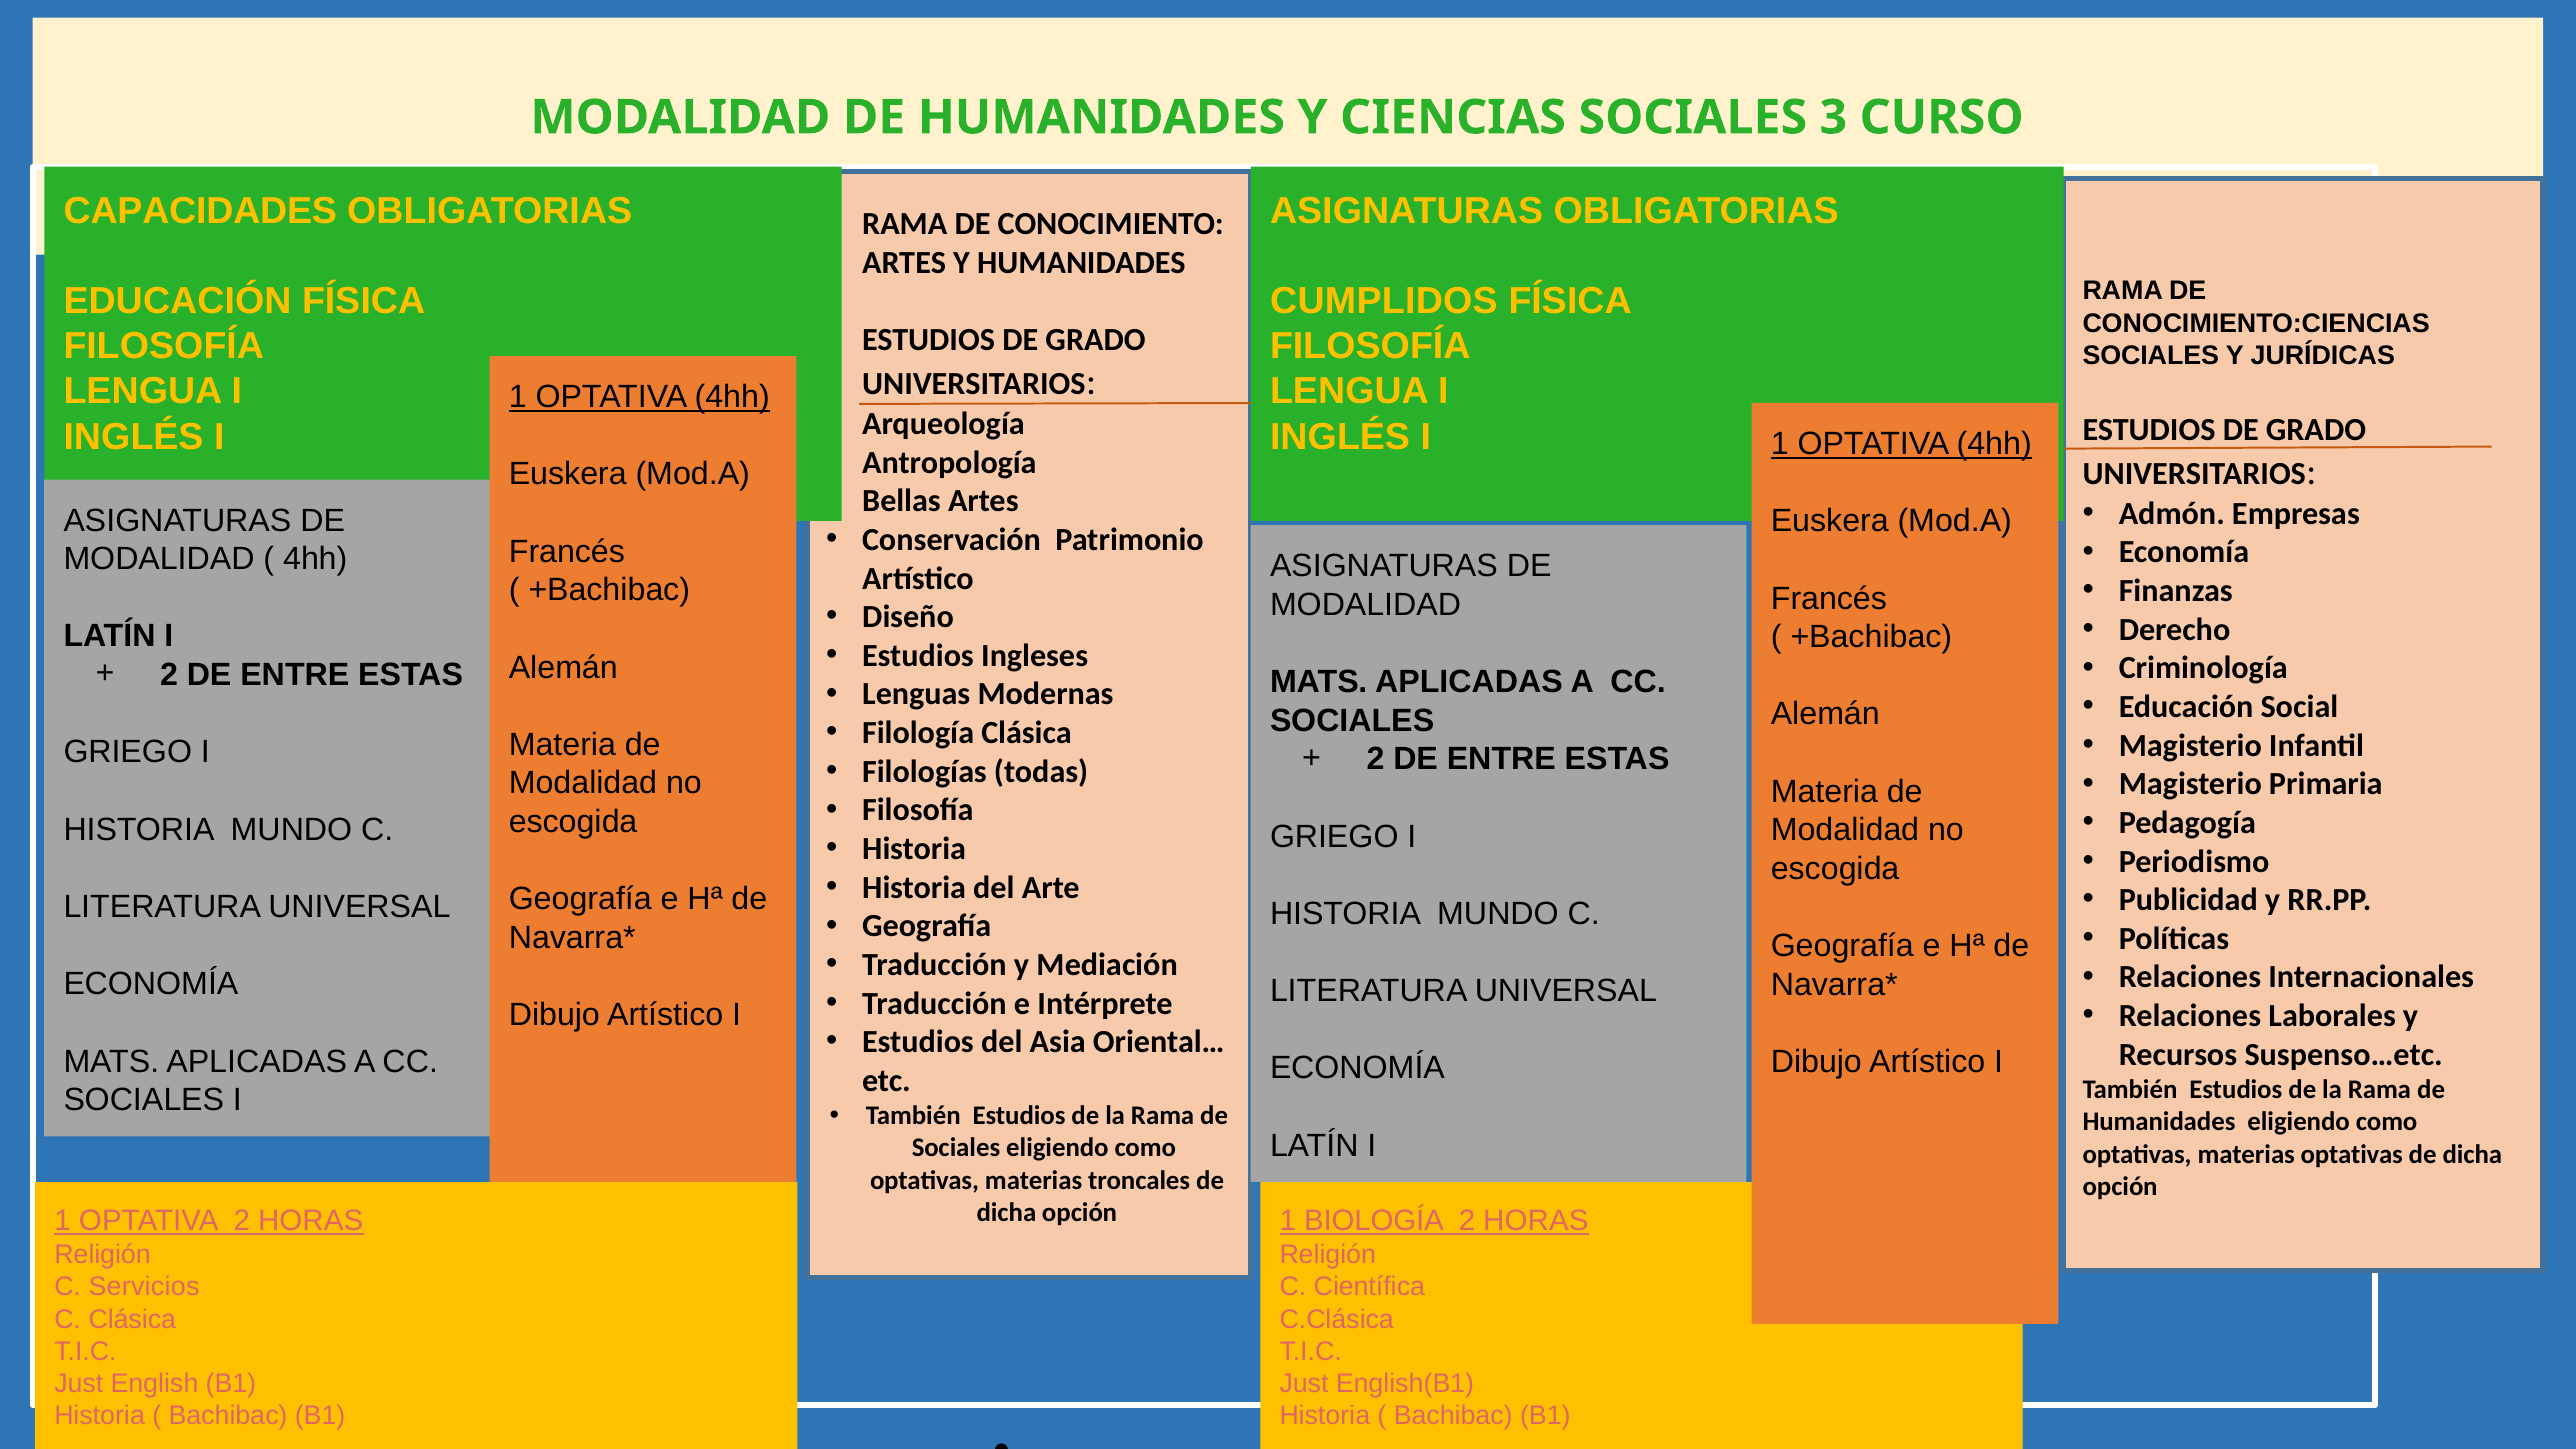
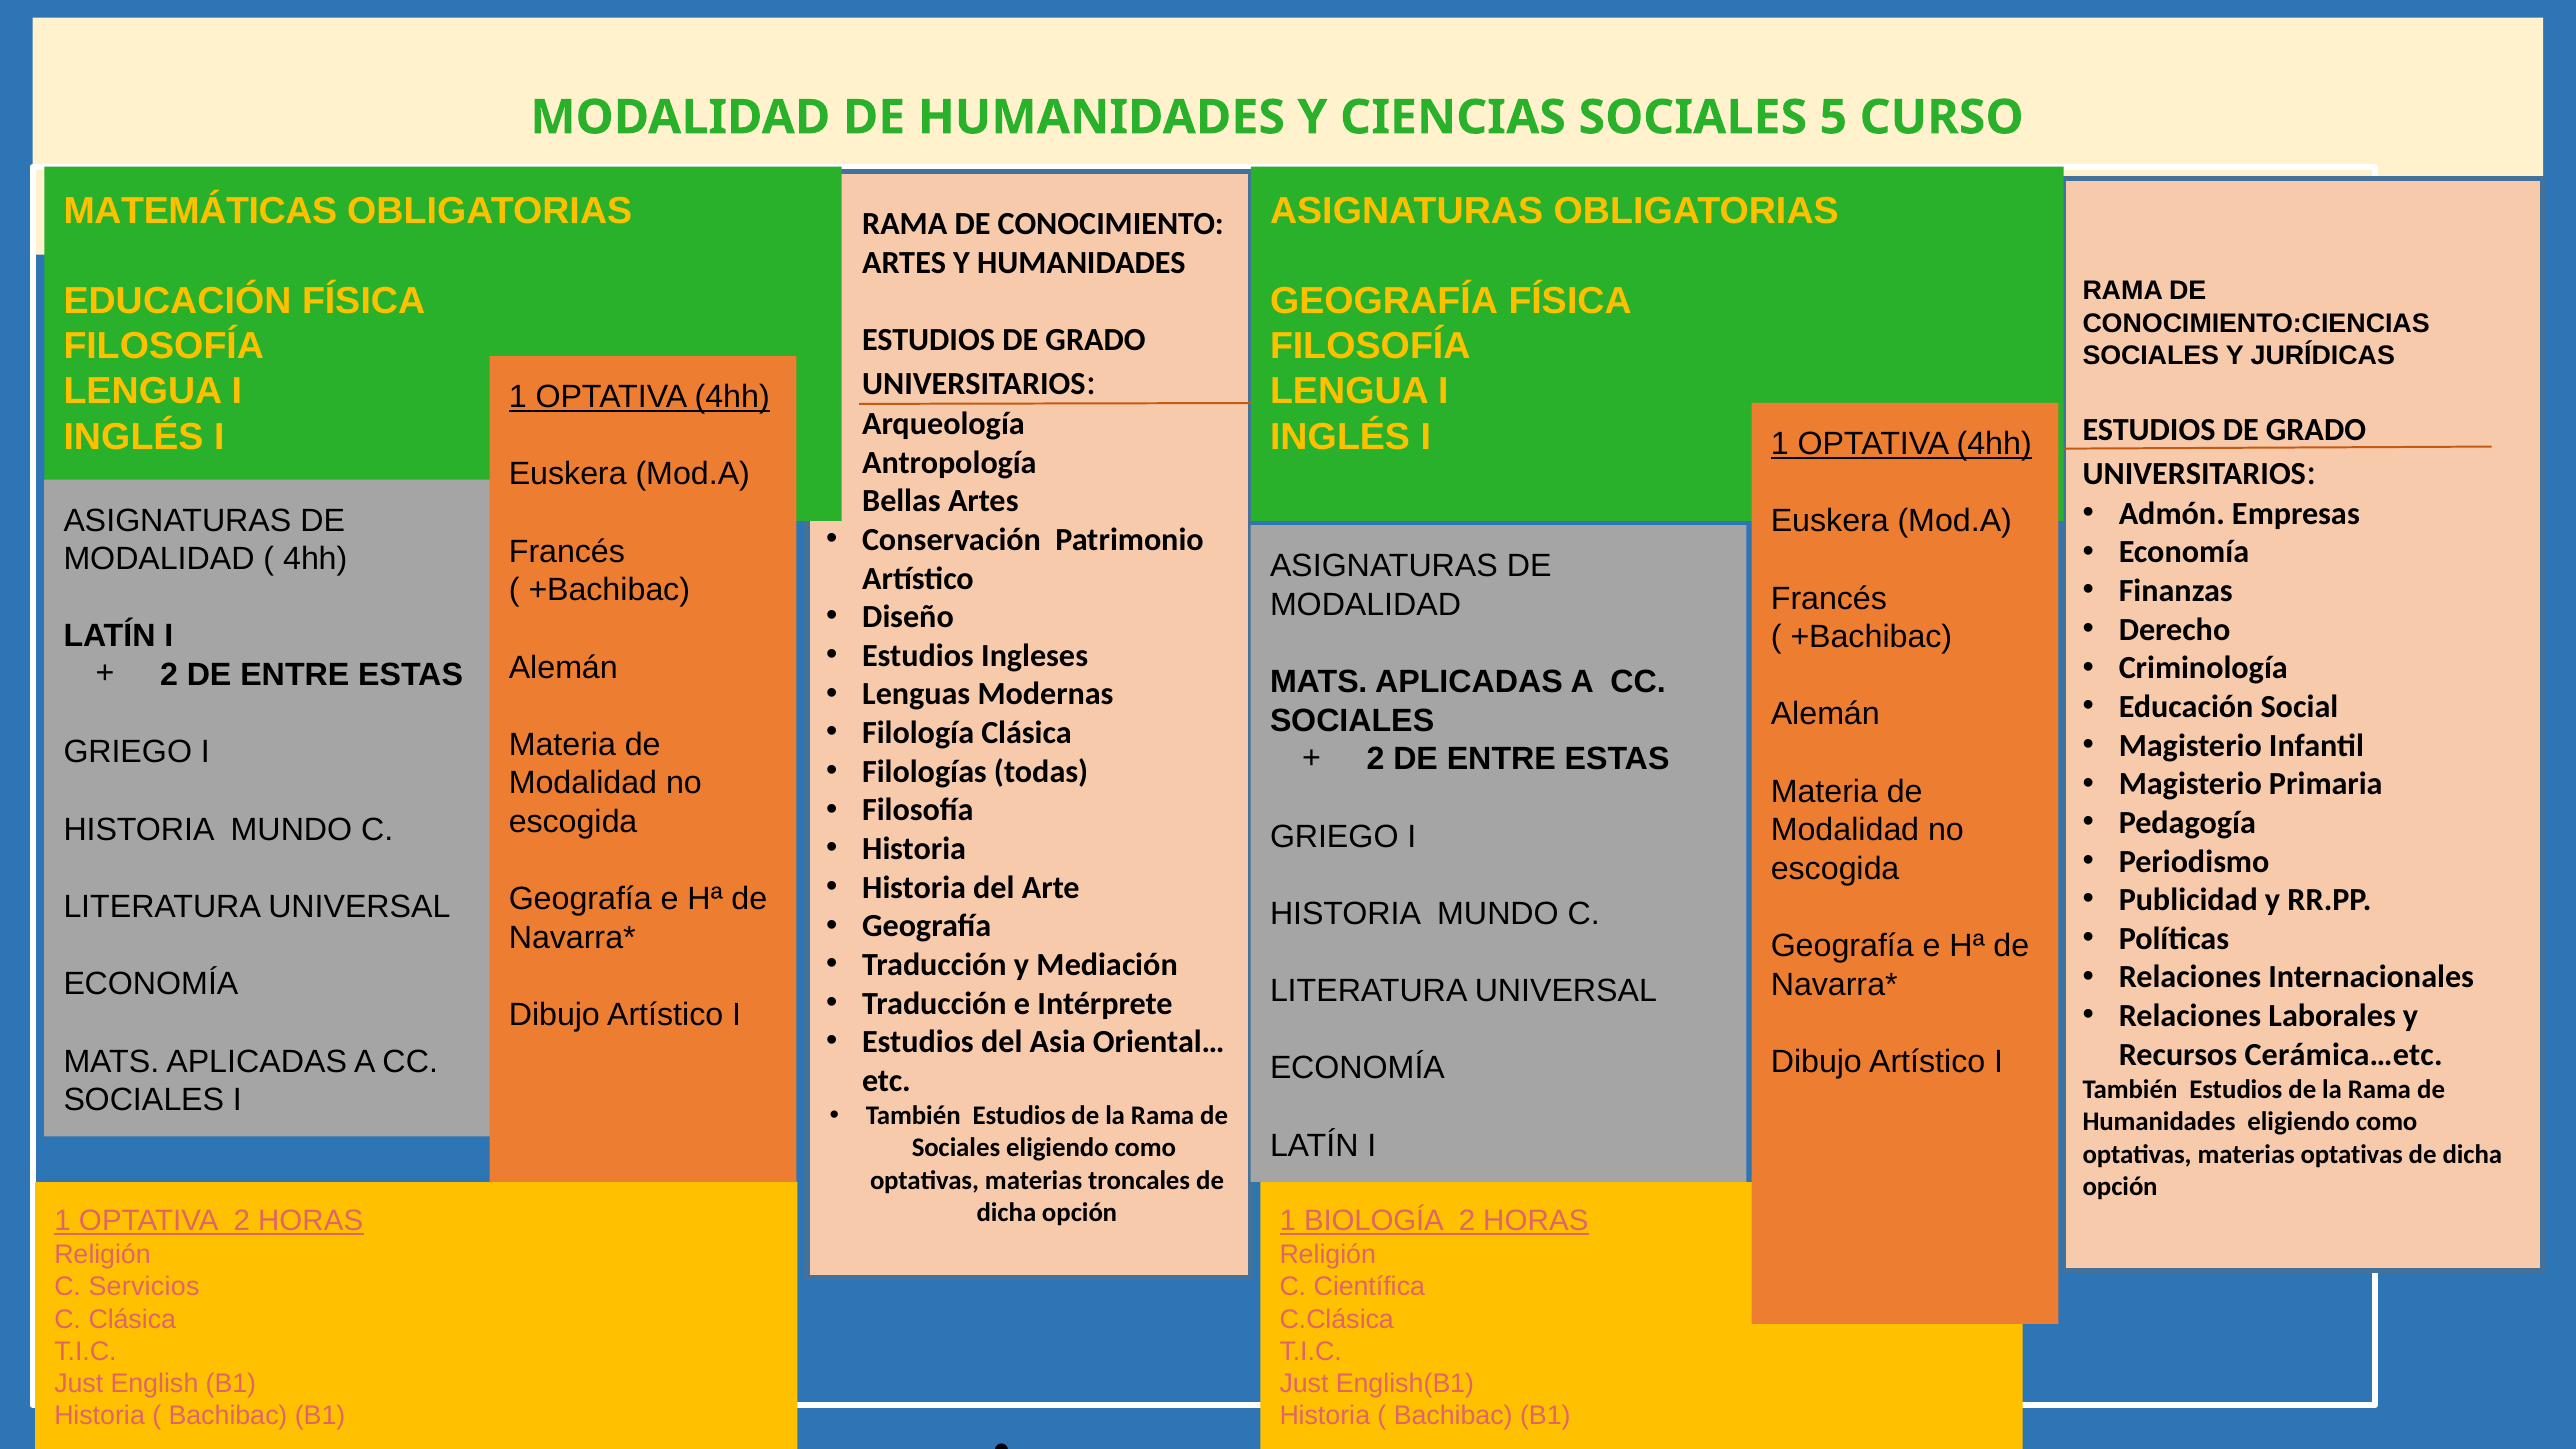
3: 3 -> 5
CAPACIDADES: CAPACIDADES -> MATEMÁTICAS
CUMPLIDOS at (1384, 301): CUMPLIDOS -> GEOGRAFÍA
Suspenso…etc: Suspenso…etc -> Cerámica…etc
